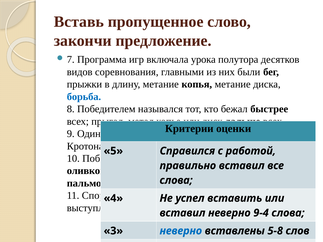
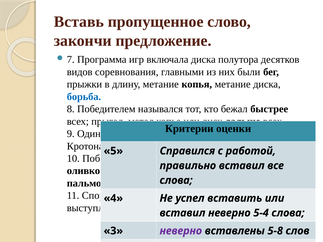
включала урока: урока -> диска
9-4: 9-4 -> 5-4
неверно at (181, 231) colour: blue -> purple
